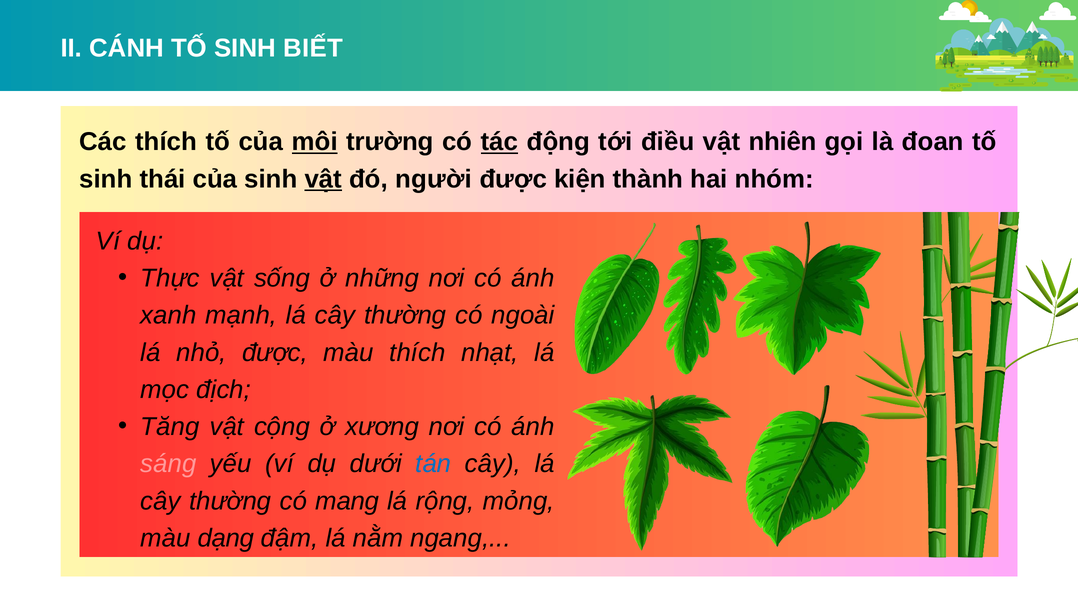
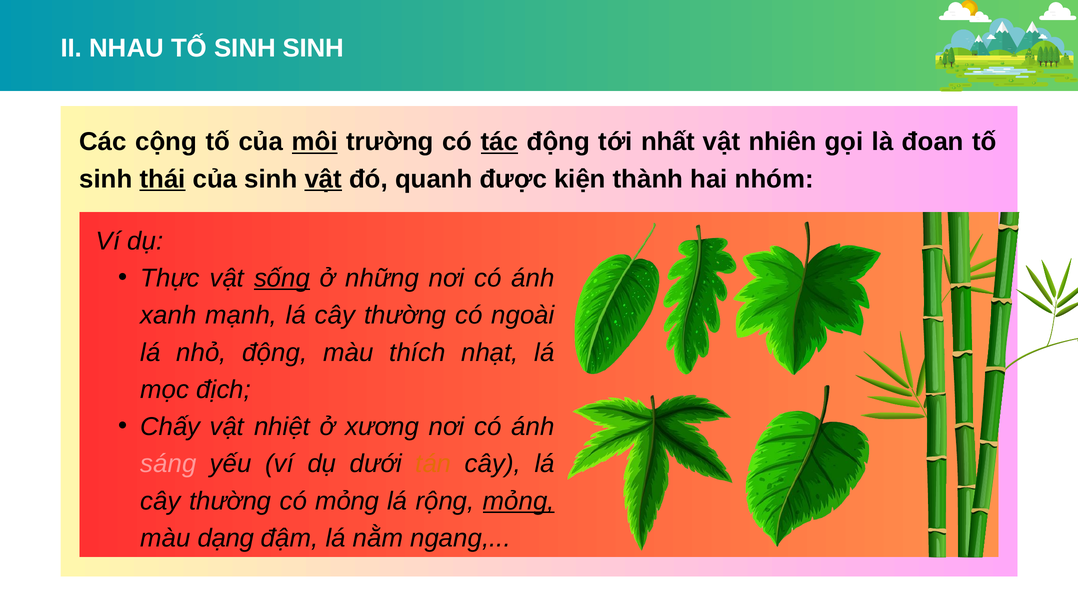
CÁNH: CÁNH -> NHAU
SINH BIẾT: BIẾT -> SINH
Các thích: thích -> cộng
điều: điều -> nhất
thái underline: none -> present
người: người -> quanh
sống underline: none -> present
nhỏ được: được -> động
Tăng: Tăng -> Chấy
cộng: cộng -> nhiệt
tán colour: blue -> orange
có mang: mang -> mỏng
mỏng at (519, 501) underline: none -> present
